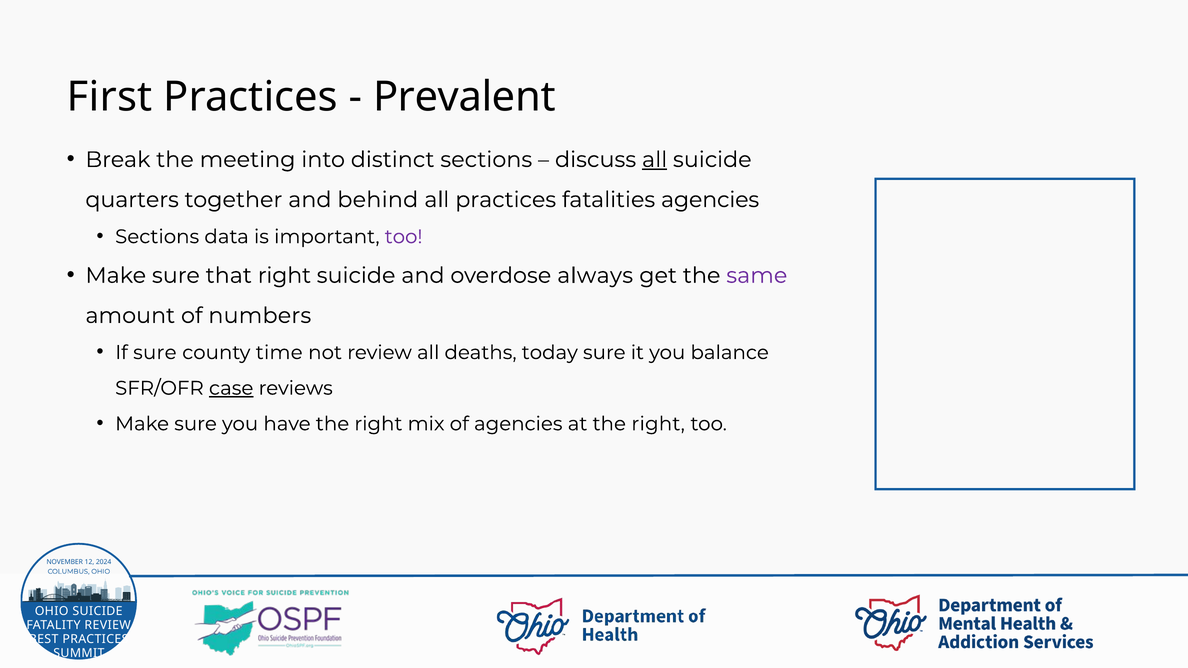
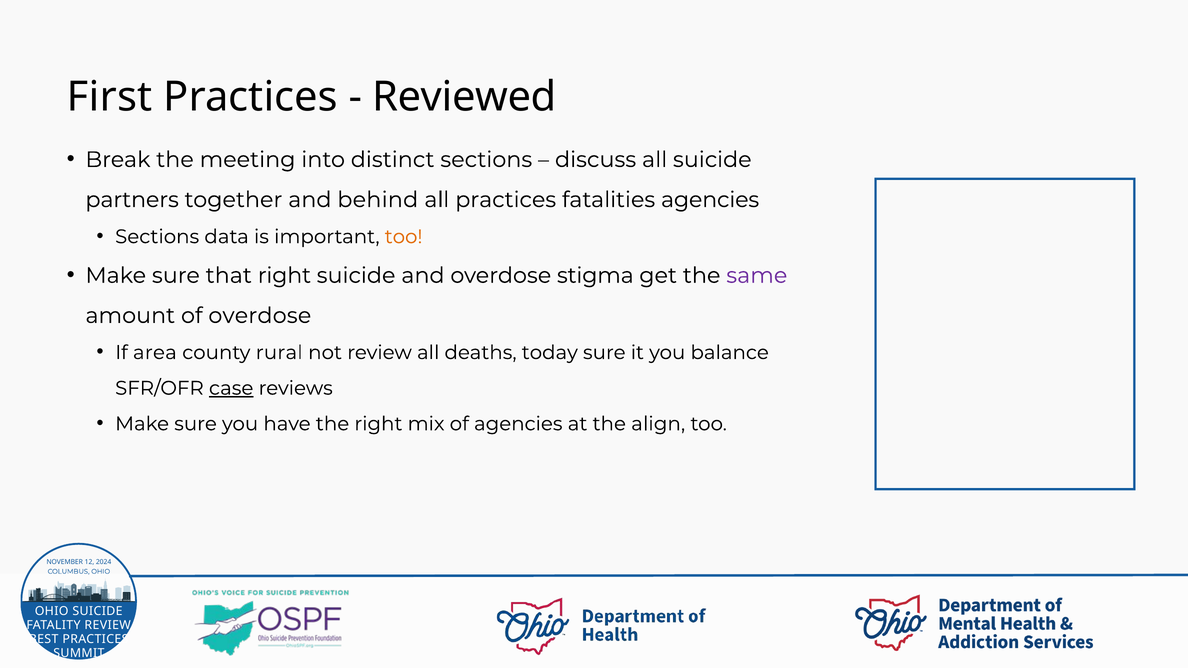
Prevalent: Prevalent -> Reviewed
all at (655, 160) underline: present -> none
quarters: quarters -> partners
too at (404, 237) colour: purple -> orange
always: always -> stigma
of numbers: numbers -> overdose
If sure: sure -> area
time: time -> rural
at the right: right -> align
